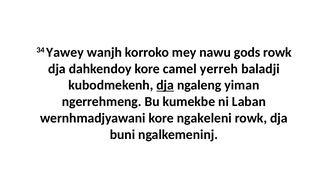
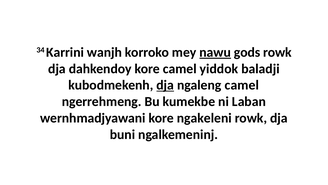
Yawey: Yawey -> Karrini
nawu underline: none -> present
yerreh: yerreh -> yiddok
ngaleng yiman: yiman -> camel
